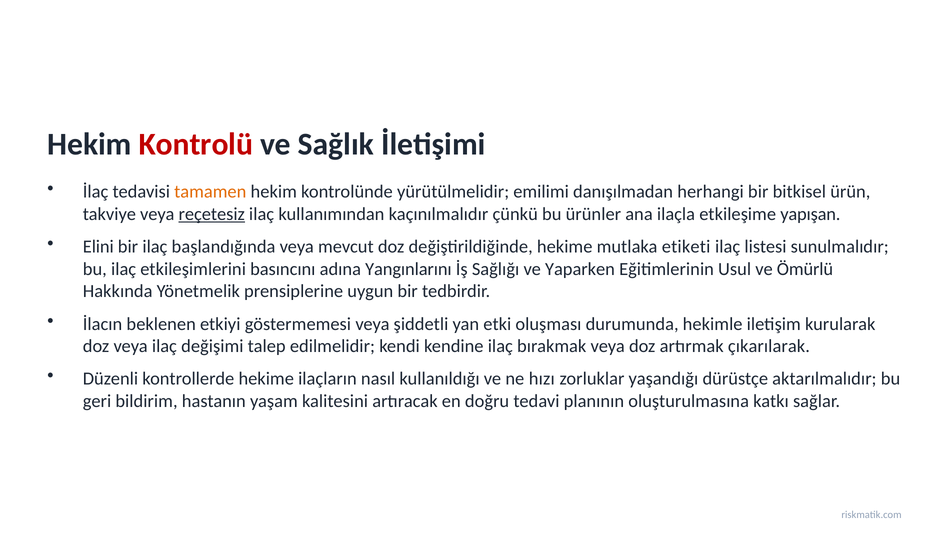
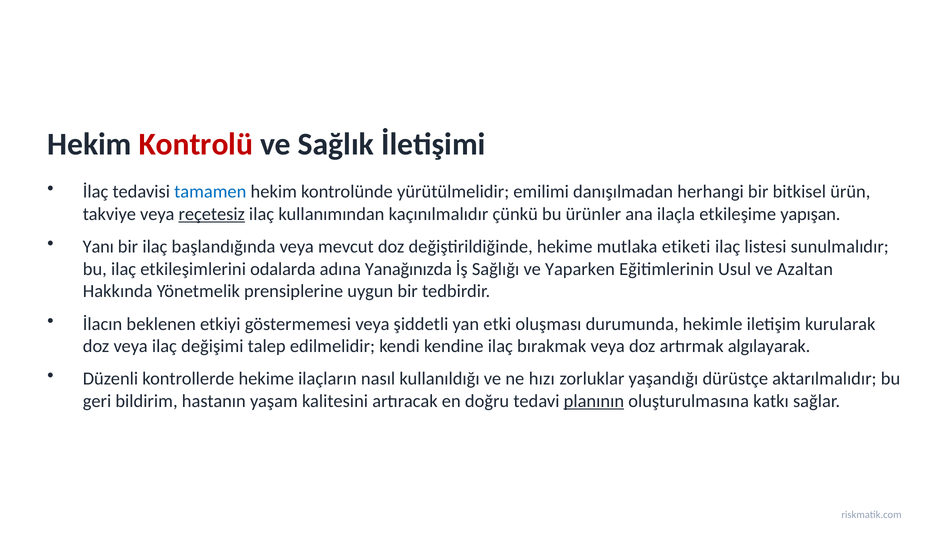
tamamen colour: orange -> blue
Elini: Elini -> Yanı
basıncını: basıncını -> odalarda
Yangınlarını: Yangınlarını -> Yanağınızda
Ömürlü: Ömürlü -> Azaltan
çıkarılarak: çıkarılarak -> algılayarak
planının underline: none -> present
